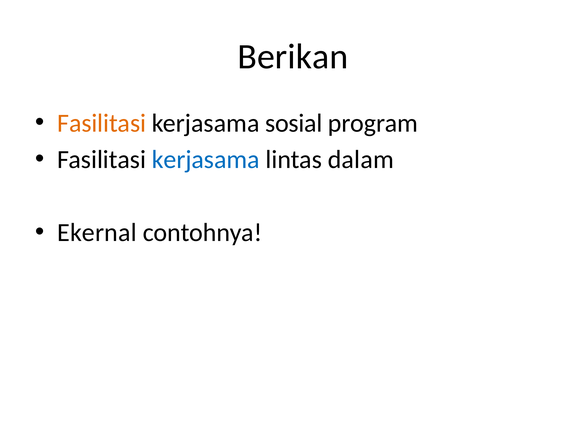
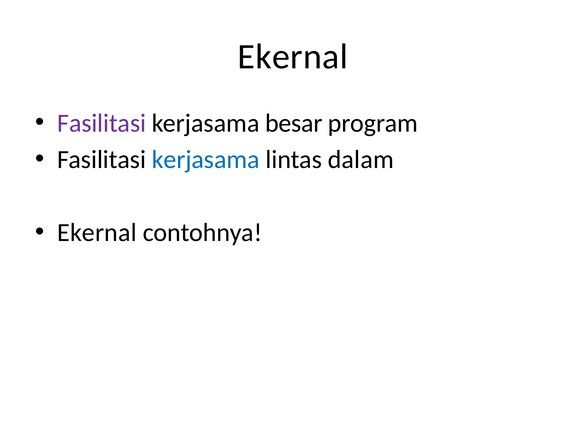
Berikan at (293, 57): Berikan -> Ekernal
Fasilitasi at (102, 123) colour: orange -> purple
sosial: sosial -> besar
